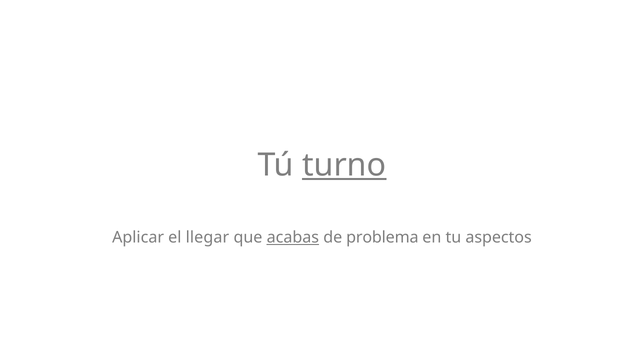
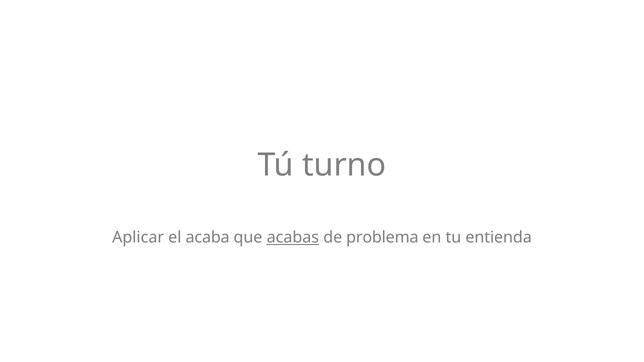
turno underline: present -> none
llegar: llegar -> acaba
aspectos: aspectos -> entienda
